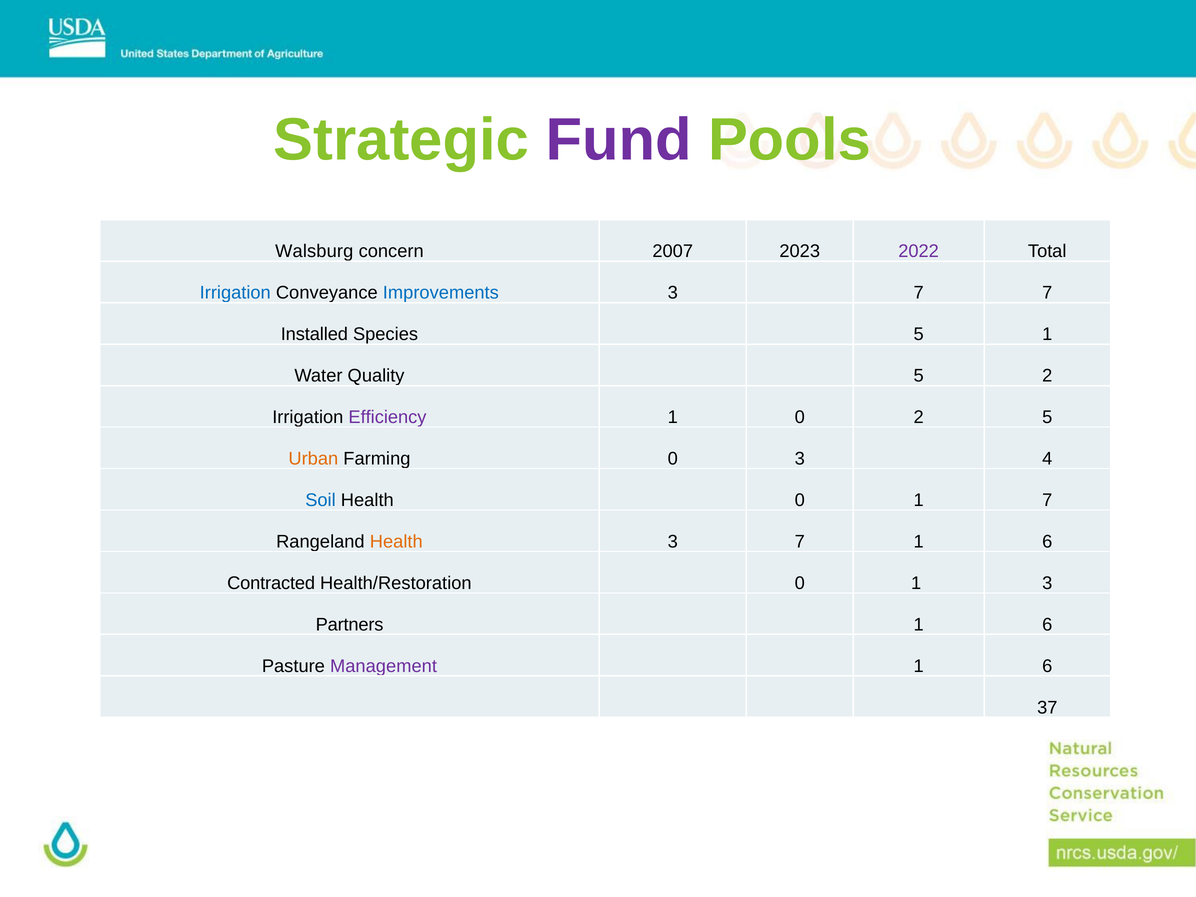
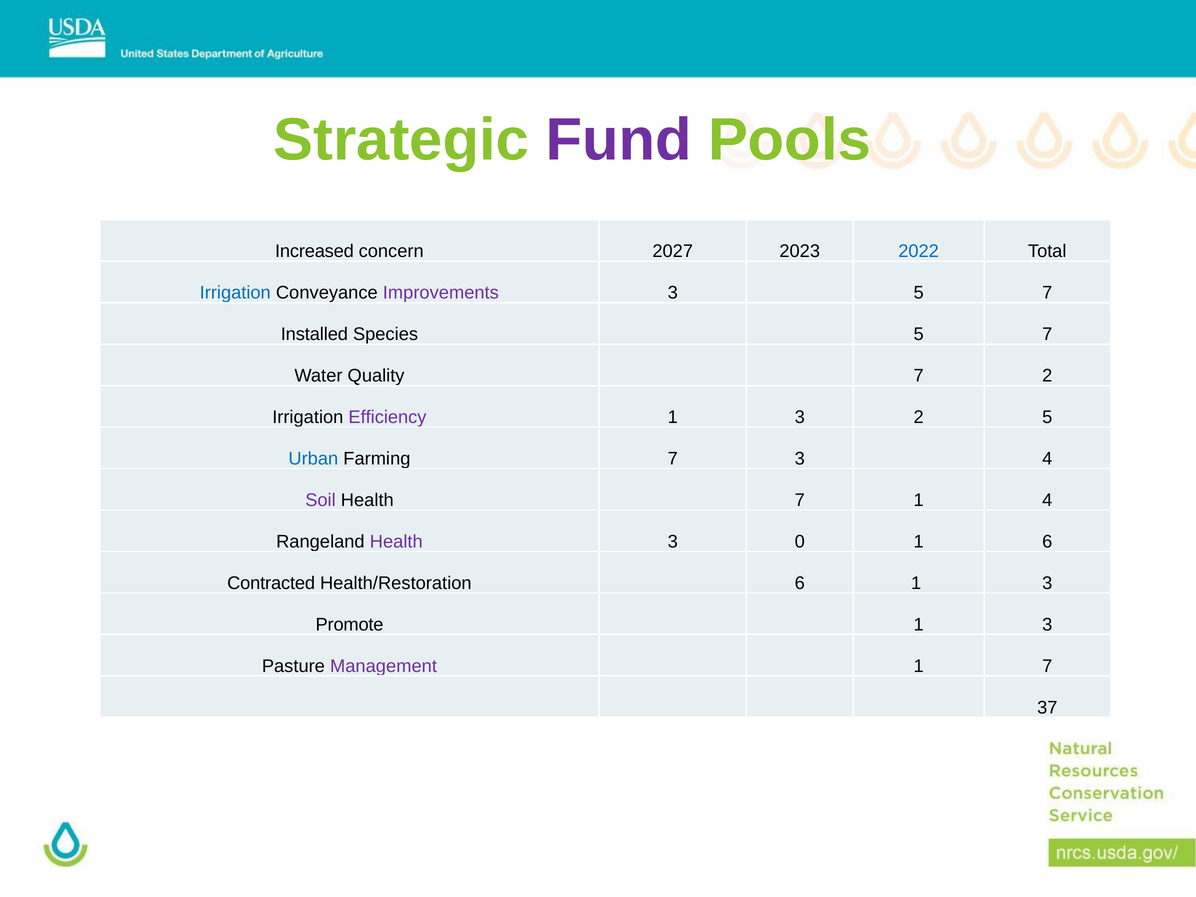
Walsburg: Walsburg -> Increased
2007: 2007 -> 2027
2022 colour: purple -> blue
Improvements colour: blue -> purple
7 at (919, 293): 7 -> 5
Species 5 1: 1 -> 7
Quality 5: 5 -> 7
0 at (800, 417): 0 -> 3
Urban colour: orange -> blue
Farming 0: 0 -> 7
Soil colour: blue -> purple
Health 0: 0 -> 7
1 7: 7 -> 4
Health at (396, 542) colour: orange -> purple
7 at (800, 542): 7 -> 0
Health/Restoration 0: 0 -> 6
Partners: Partners -> Promote
6 at (1047, 625): 6 -> 3
6 at (1047, 666): 6 -> 7
